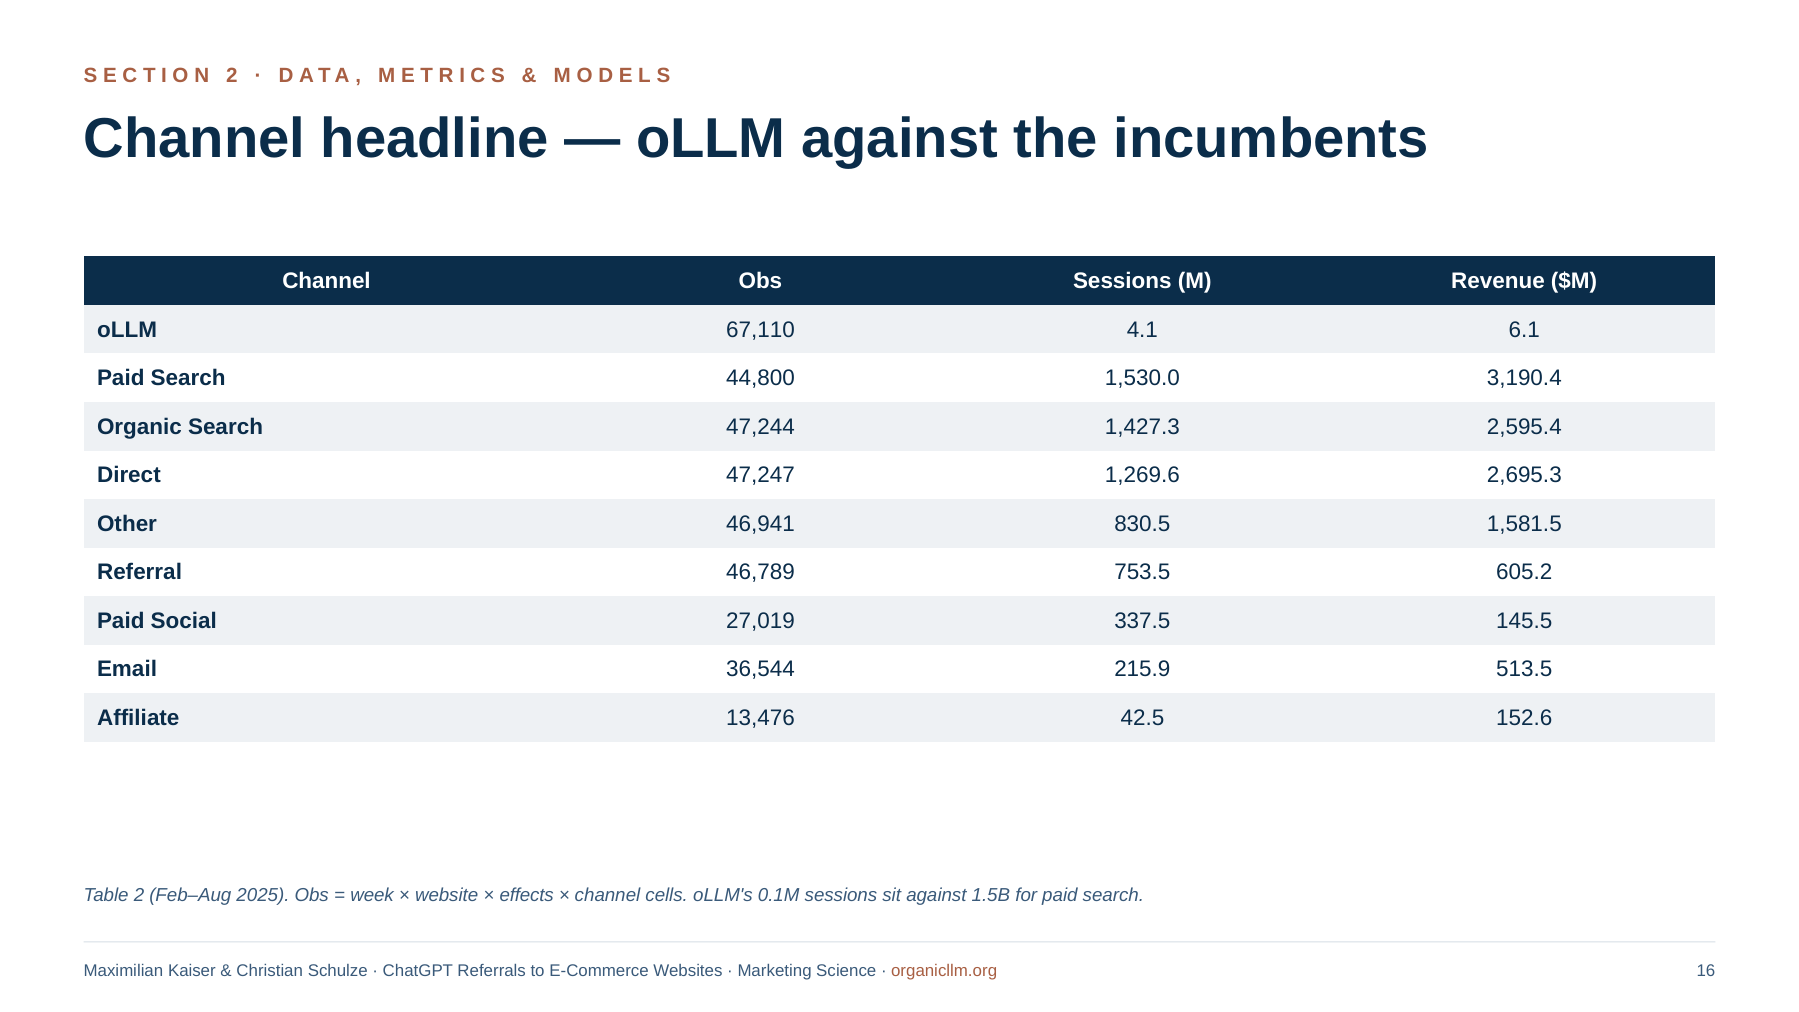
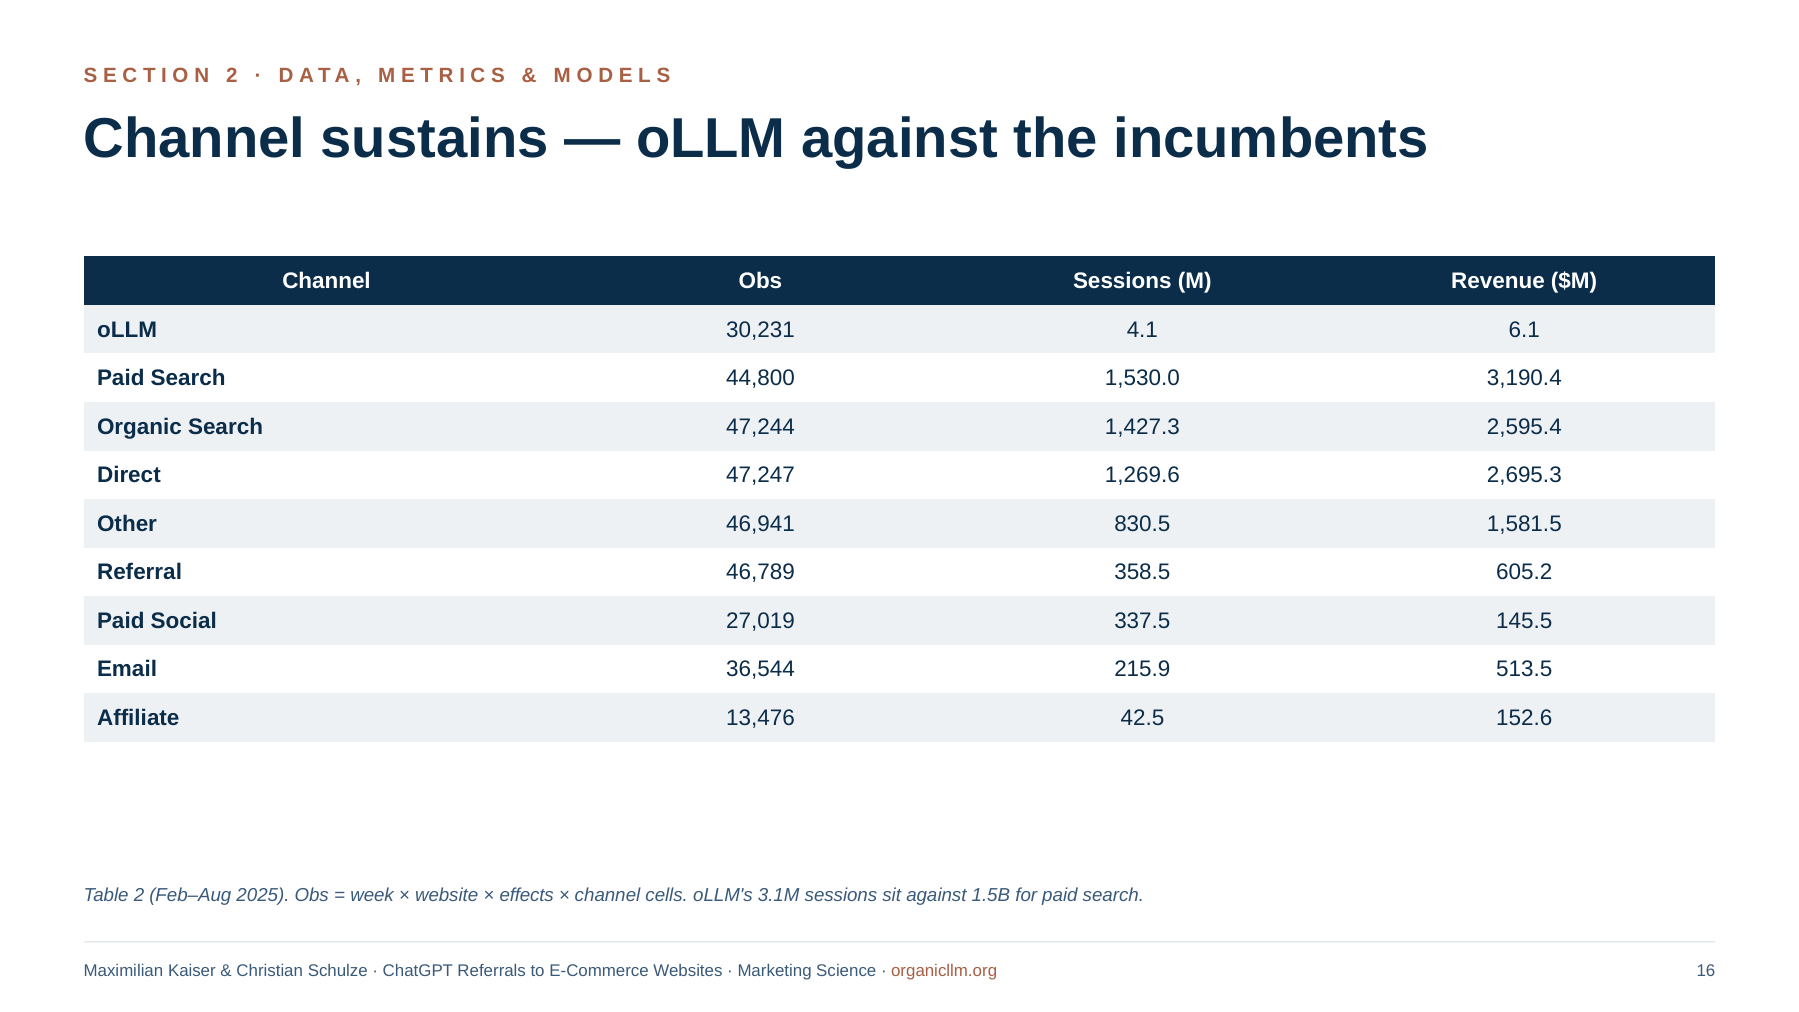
headline: headline -> sustains
67,110: 67,110 -> 30,231
753.5: 753.5 -> 358.5
0.1M: 0.1M -> 3.1M
